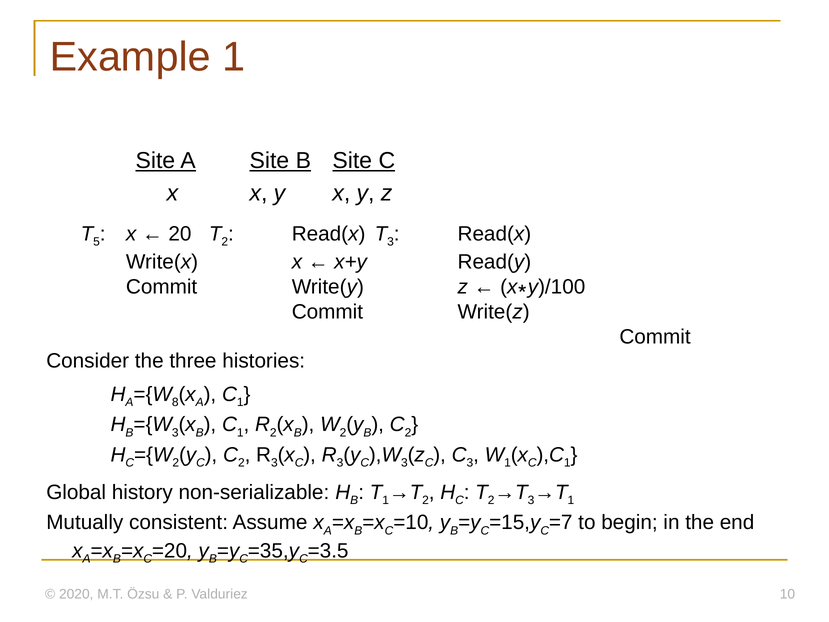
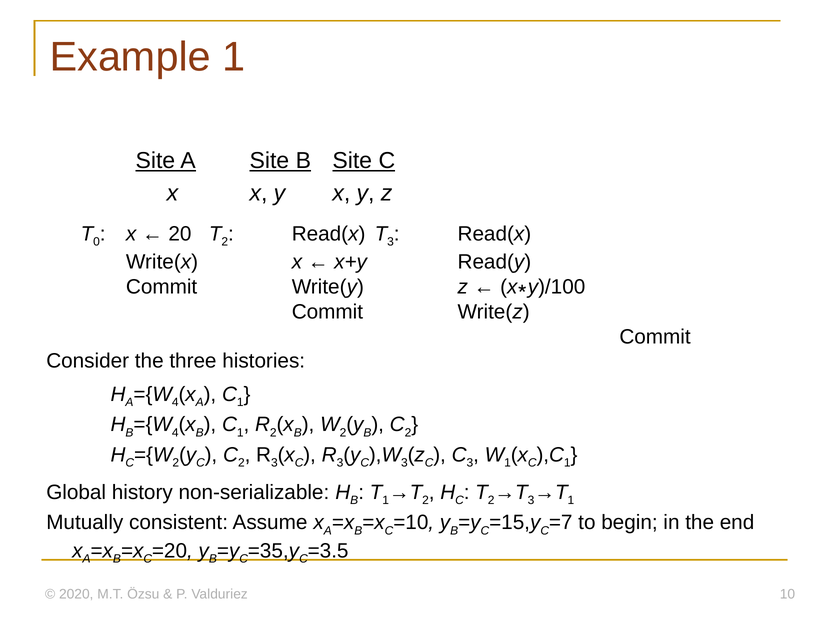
5: 5 -> 0
8 at (175, 402): 8 -> 4
3 at (175, 432): 3 -> 4
